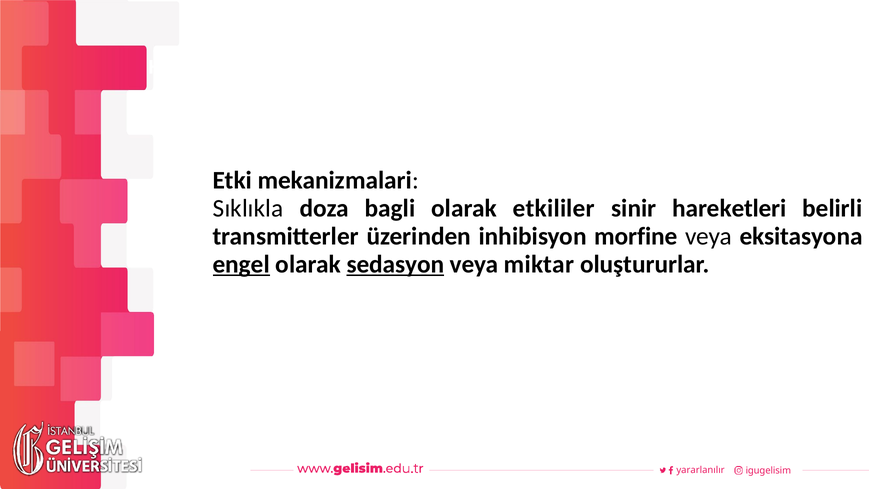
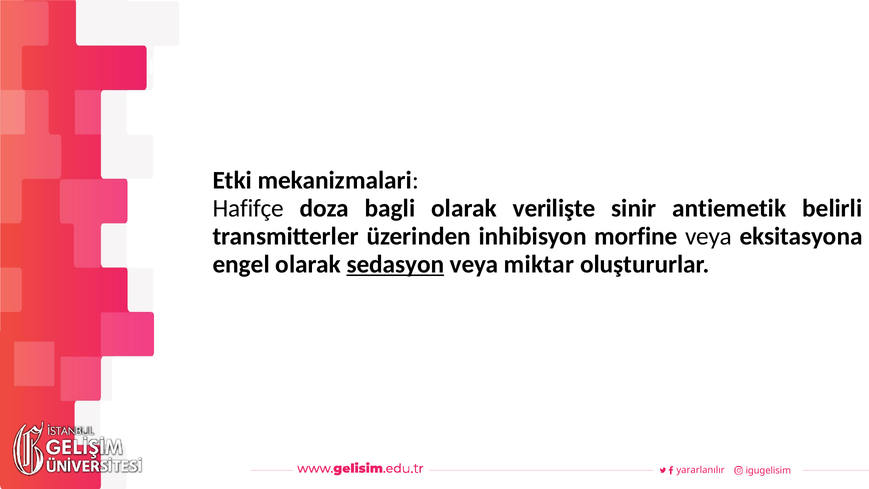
Sıklıkla: Sıklıkla -> Hafifçe
etkililer: etkililer -> verilişte
hareketleri: hareketleri -> antiemetik
engel underline: present -> none
